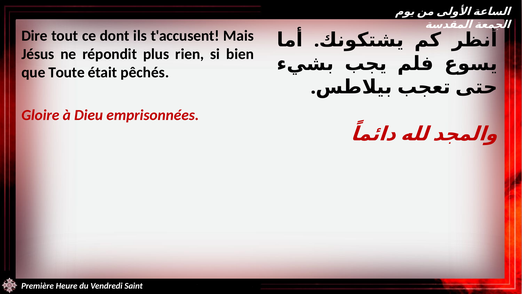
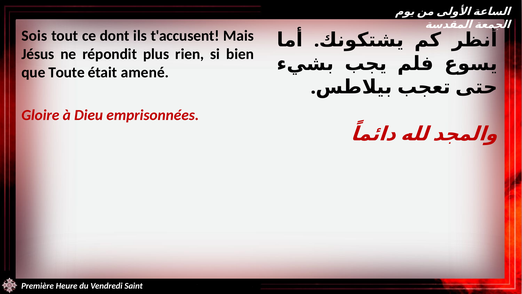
Dire: Dire -> Sois
pêchés: pêchés -> amené
